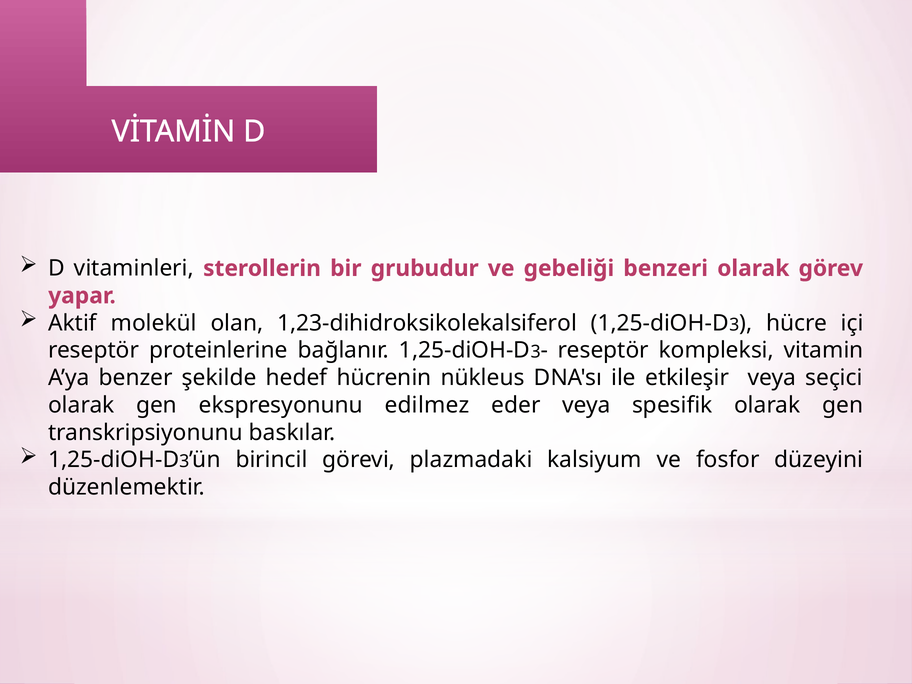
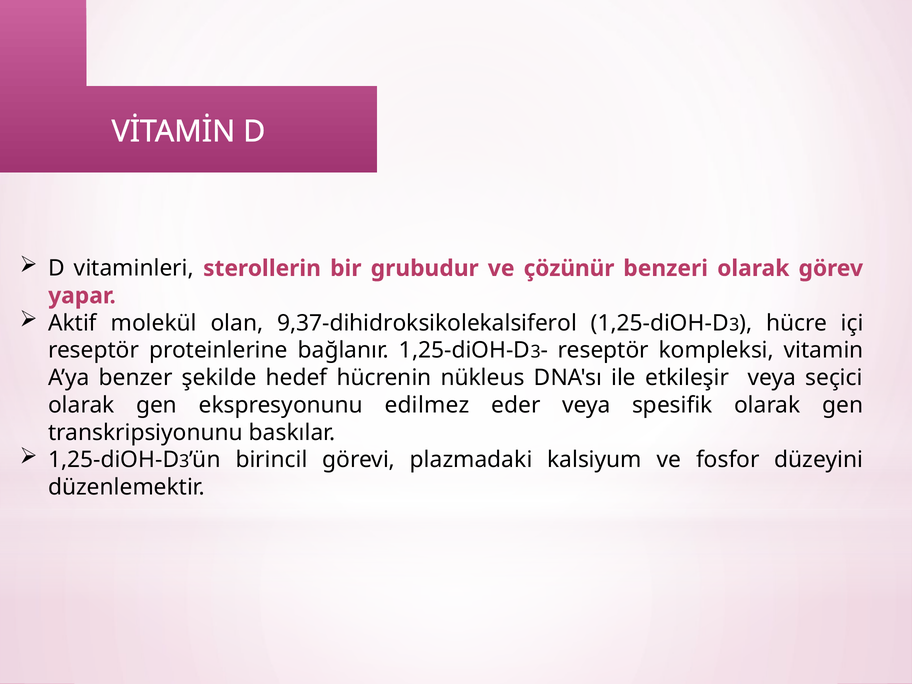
gebeliği: gebeliği -> çözünür
1,23-dihidroksikolekalsiferol: 1,23-dihidroksikolekalsiferol -> 9,37-dihidroksikolekalsiferol
